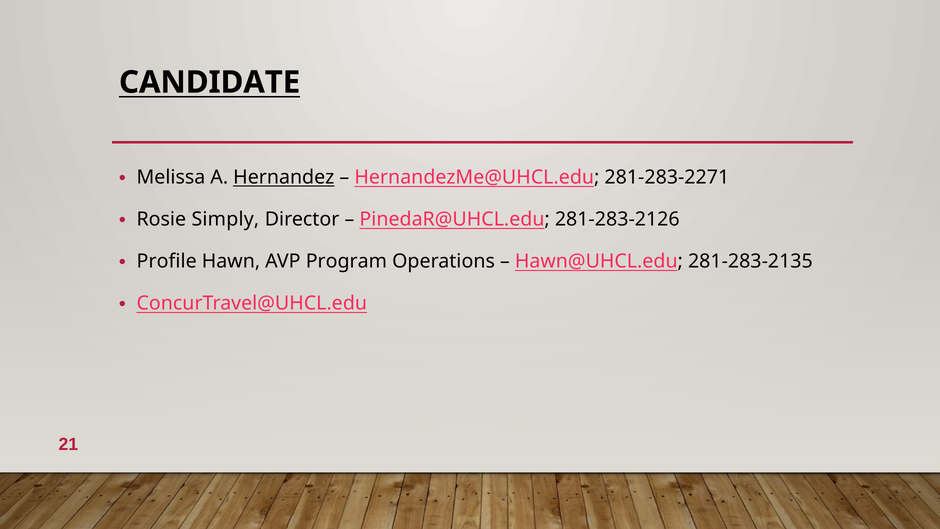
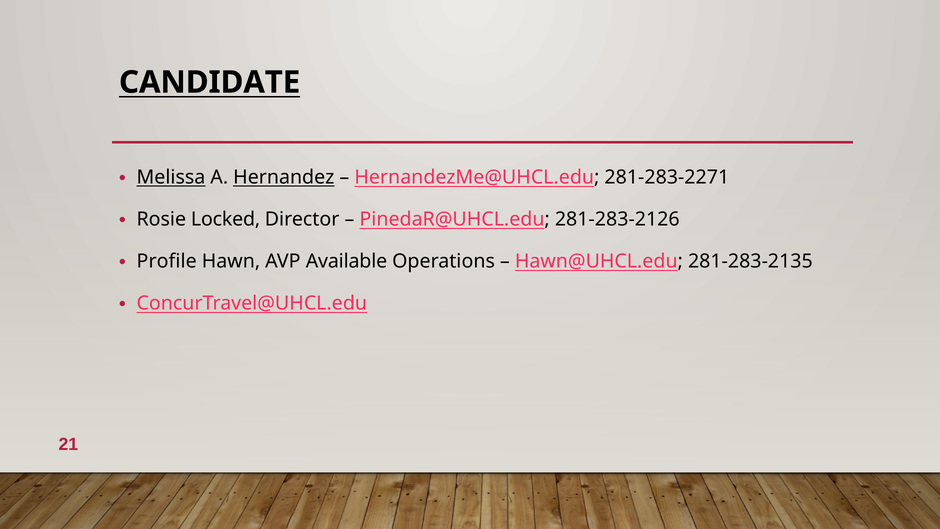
Melissa underline: none -> present
Simply: Simply -> Locked
Program: Program -> Available
